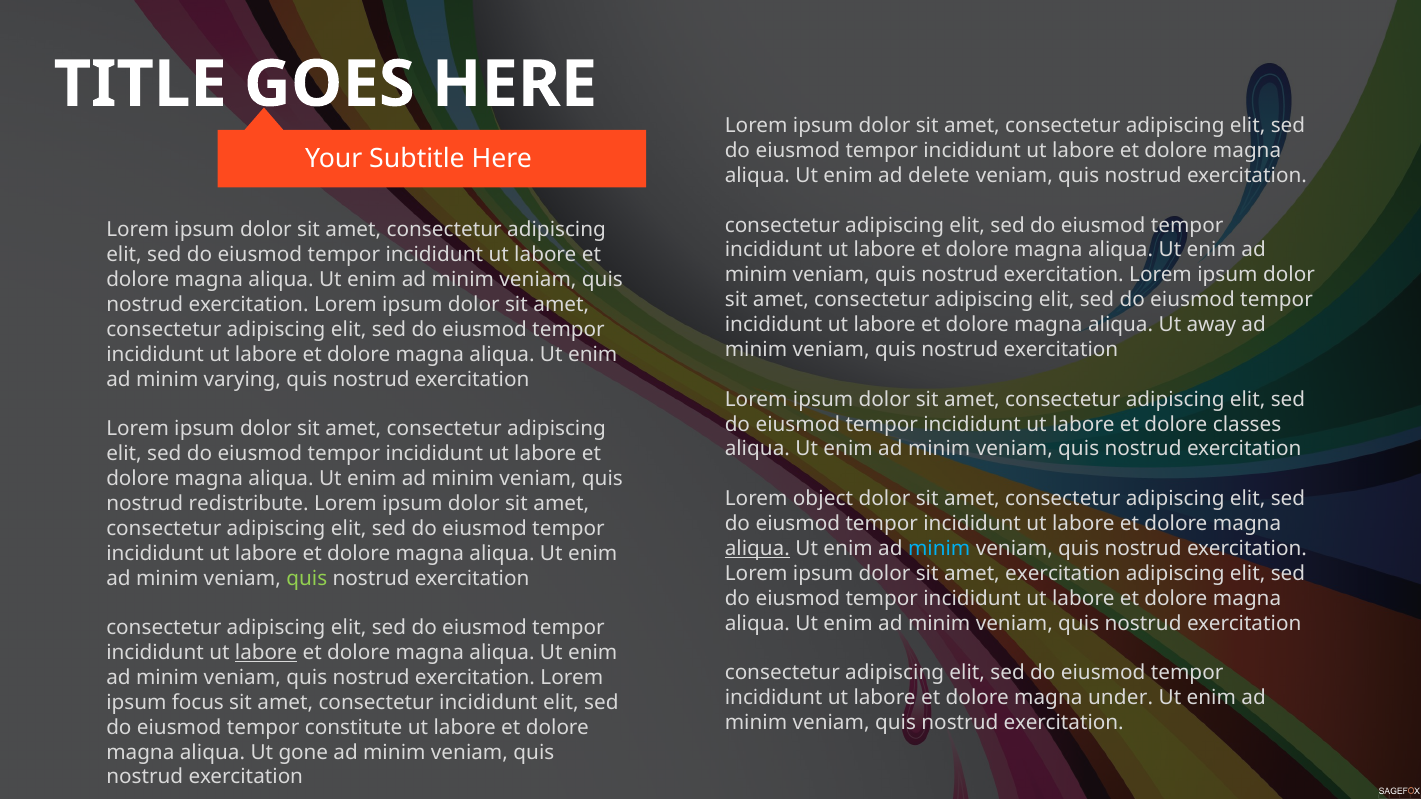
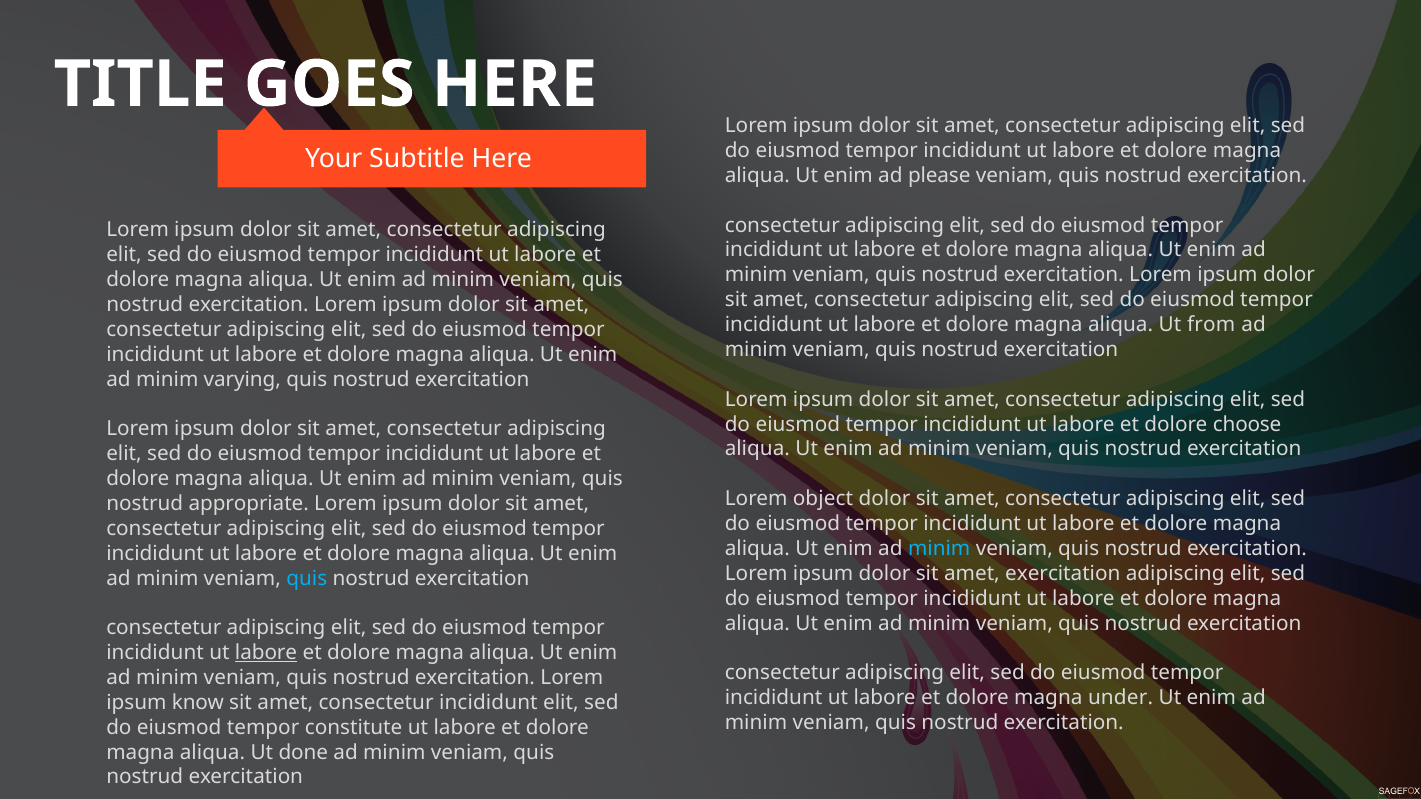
delete: delete -> please
away: away -> from
classes: classes -> choose
redistribute: redistribute -> appropriate
aliqua at (757, 549) underline: present -> none
quis at (307, 578) colour: light green -> light blue
focus: focus -> know
gone: gone -> done
